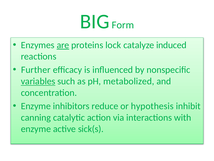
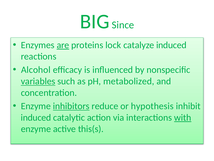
Form: Form -> Since
Further: Further -> Alcohol
inhibitors underline: none -> present
canning at (36, 117): canning -> induced
with underline: none -> present
sick(s: sick(s -> this(s
